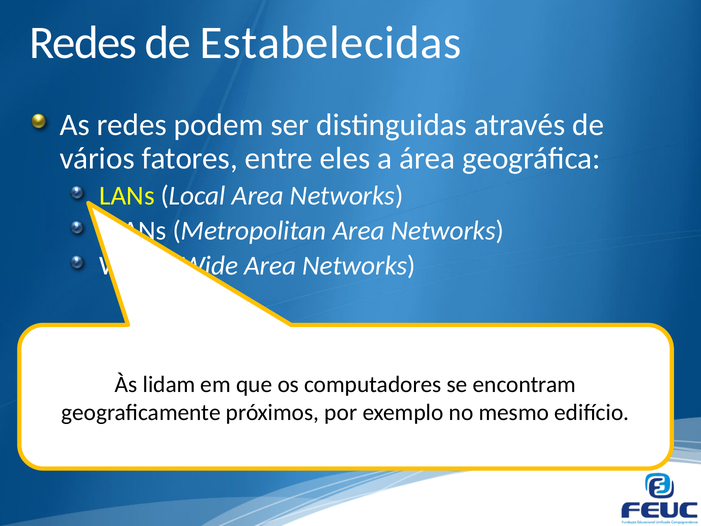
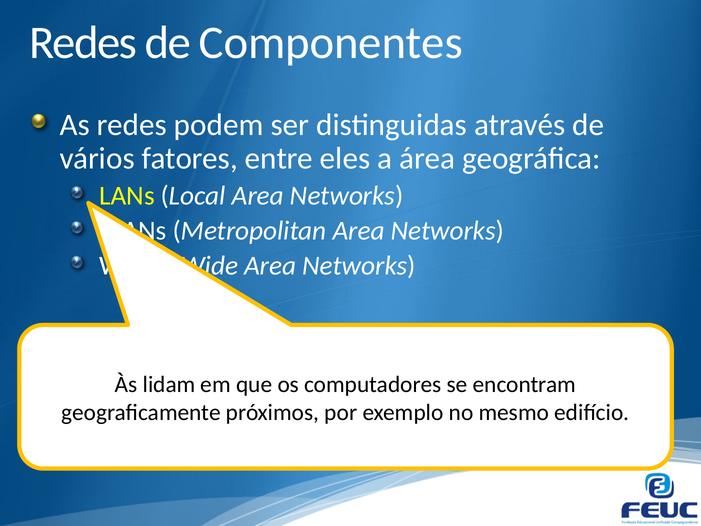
Estabelecidas: Estabelecidas -> Componentes
